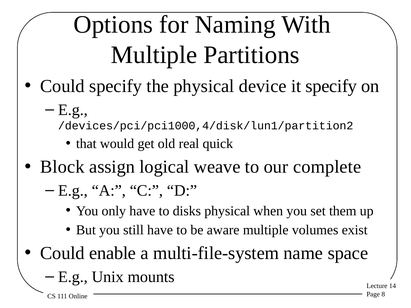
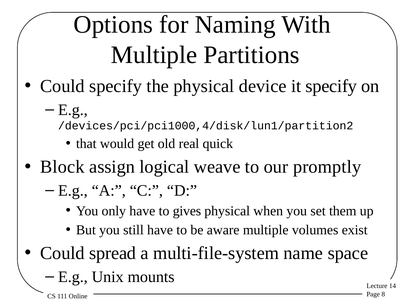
complete: complete -> promptly
disks: disks -> gives
enable: enable -> spread
